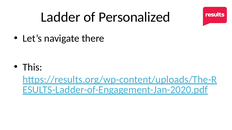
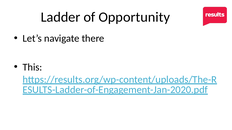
Personalized: Personalized -> Opportunity
